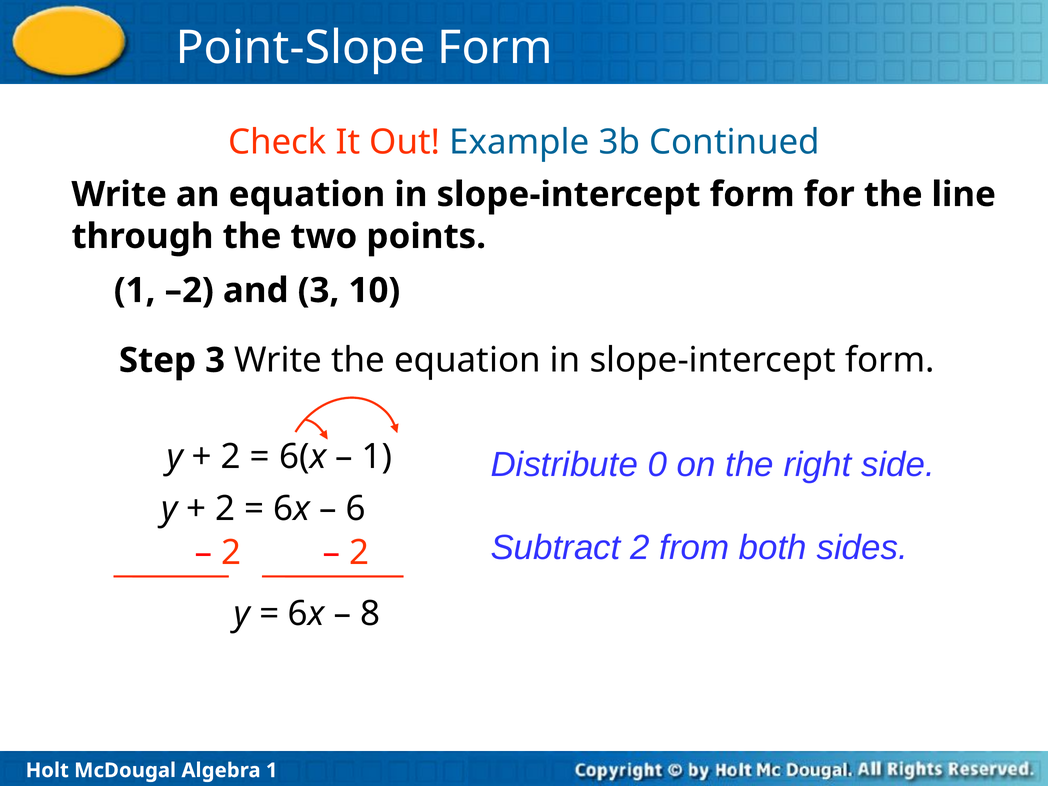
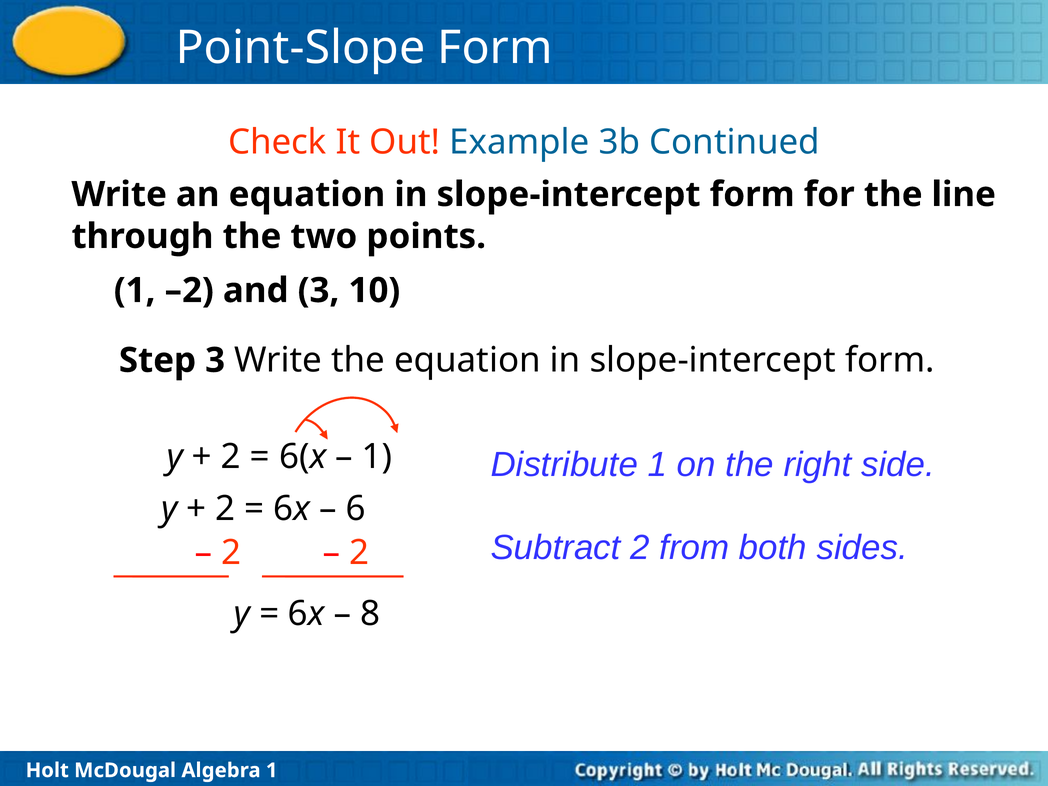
Distribute 0: 0 -> 1
